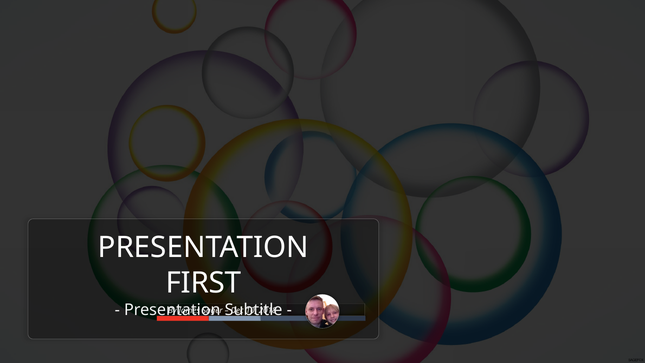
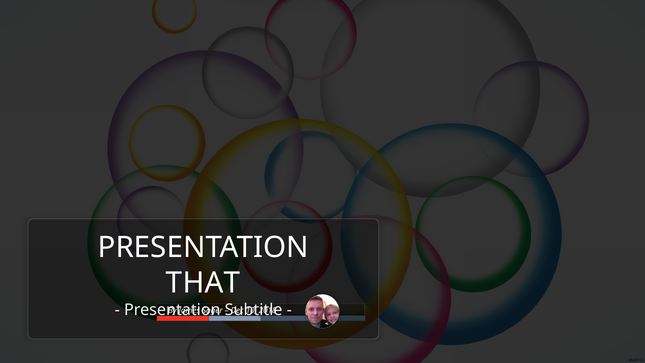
FIRST: FIRST -> THAT
